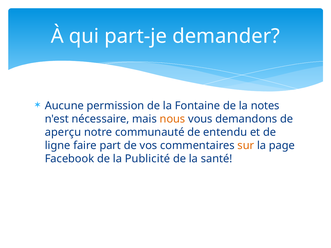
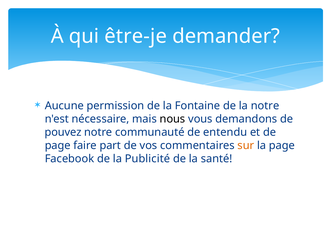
part-je: part-je -> être-je
la notes: notes -> notre
nous colour: orange -> black
aperçu: aperçu -> pouvez
ligne at (58, 146): ligne -> page
